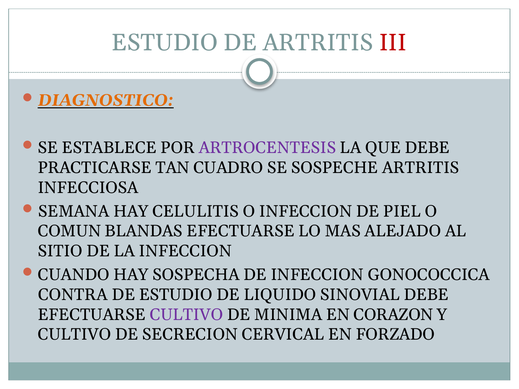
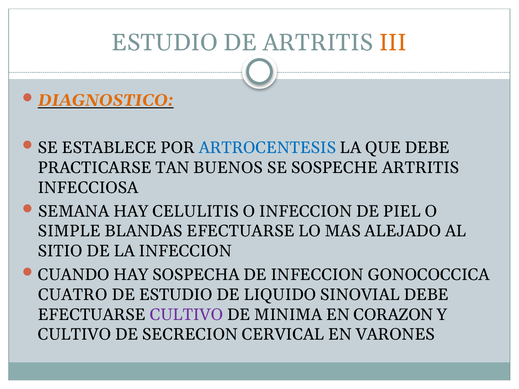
III colour: red -> orange
ARTROCENTESIS colour: purple -> blue
CUADRO: CUADRO -> BUENOS
COMUN: COMUN -> SIMPLE
CONTRA: CONTRA -> CUATRO
FORZADO: FORZADO -> VARONES
